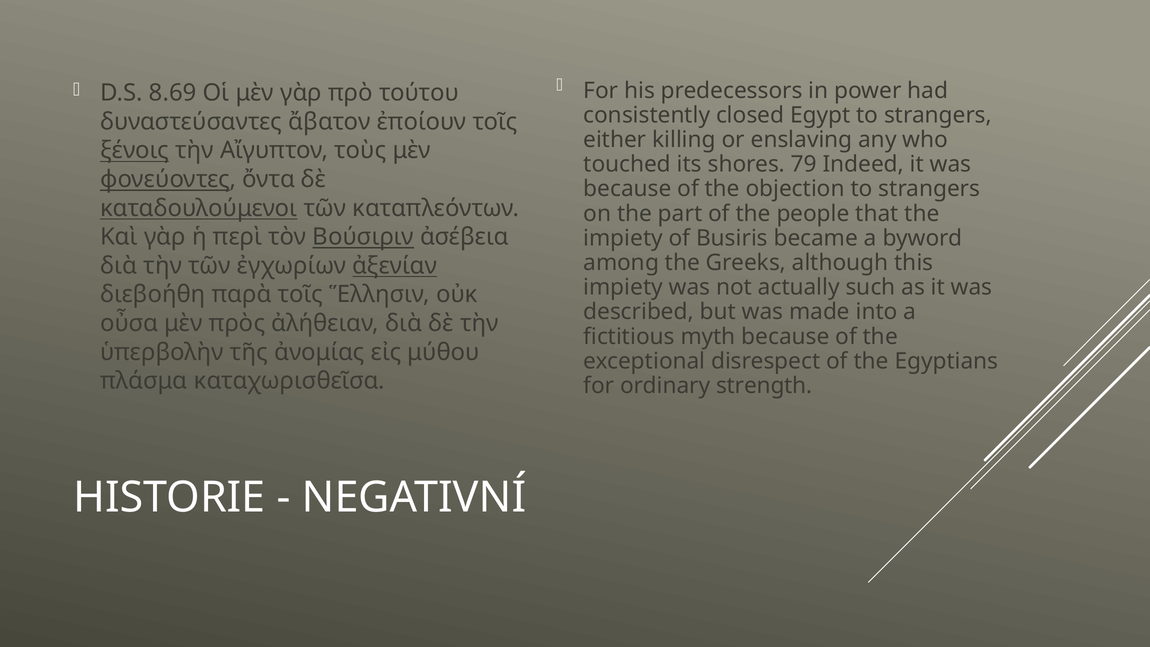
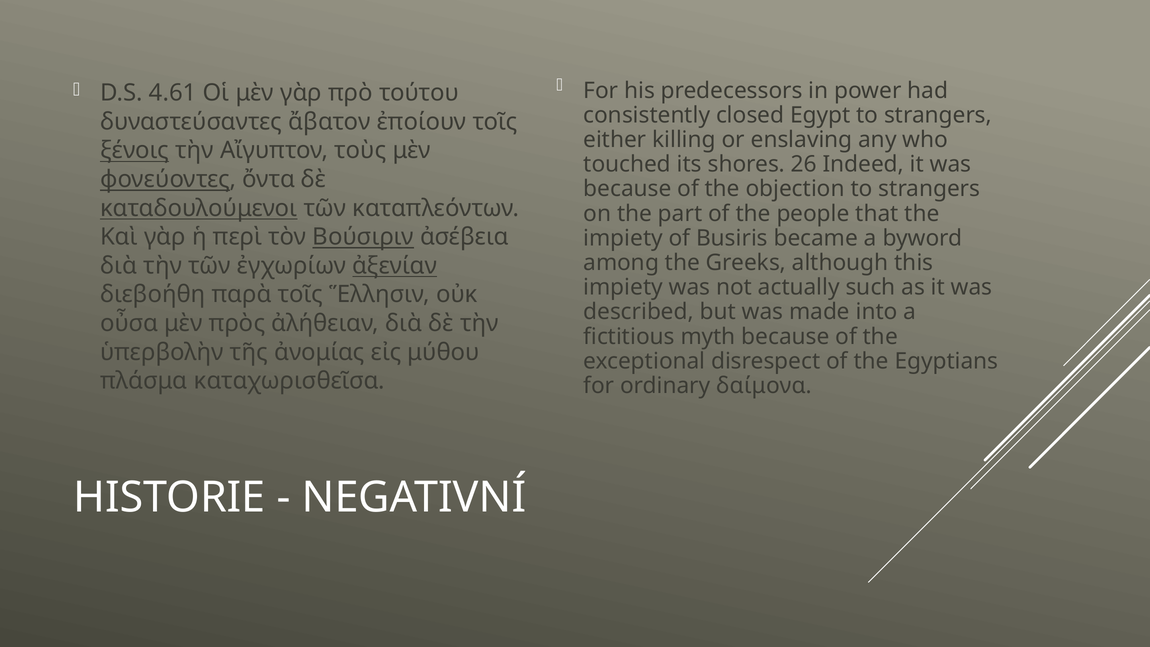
8.69: 8.69 -> 4.61
79: 79 -> 26
strength: strength -> δαίμονα
